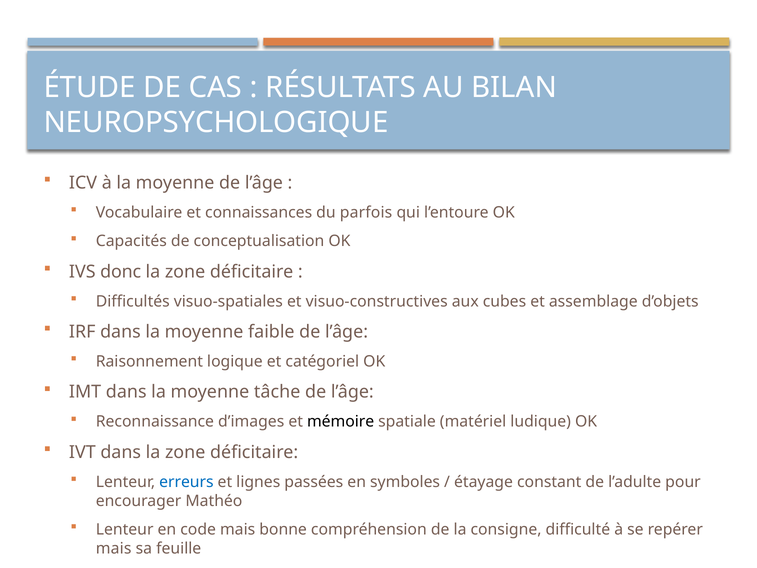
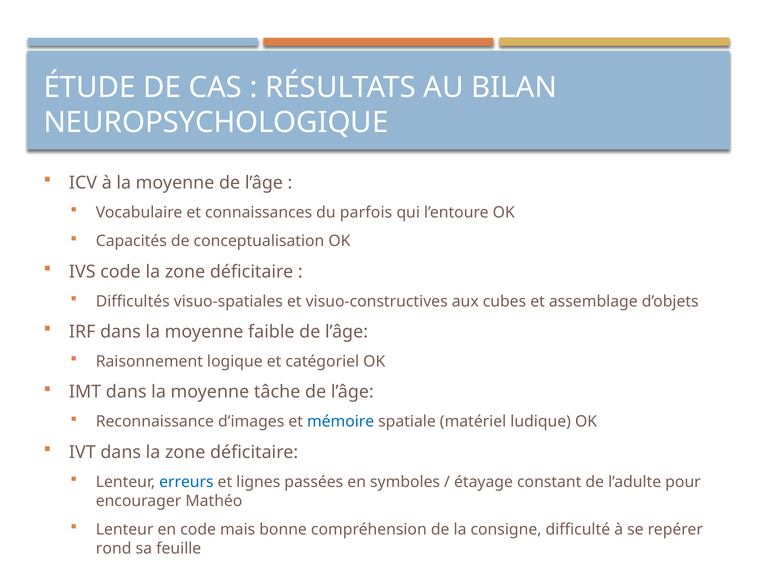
IVS donc: donc -> code
mémoire colour: black -> blue
mais at (114, 548): mais -> rond
